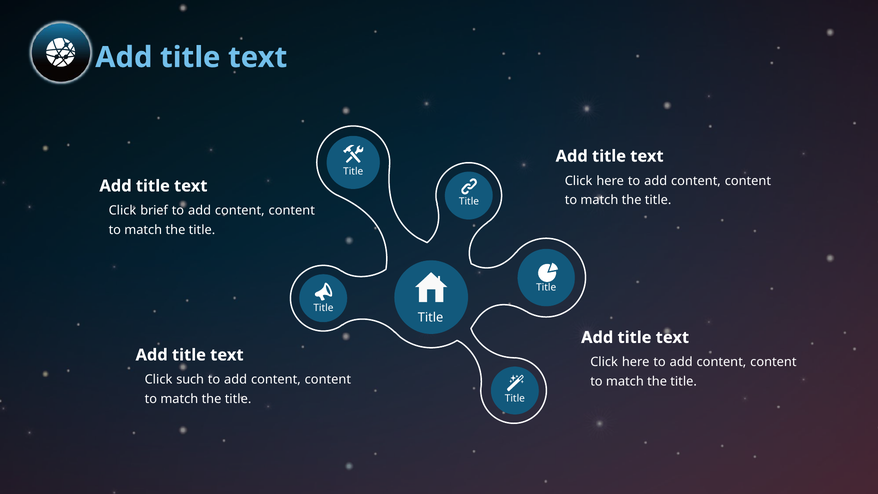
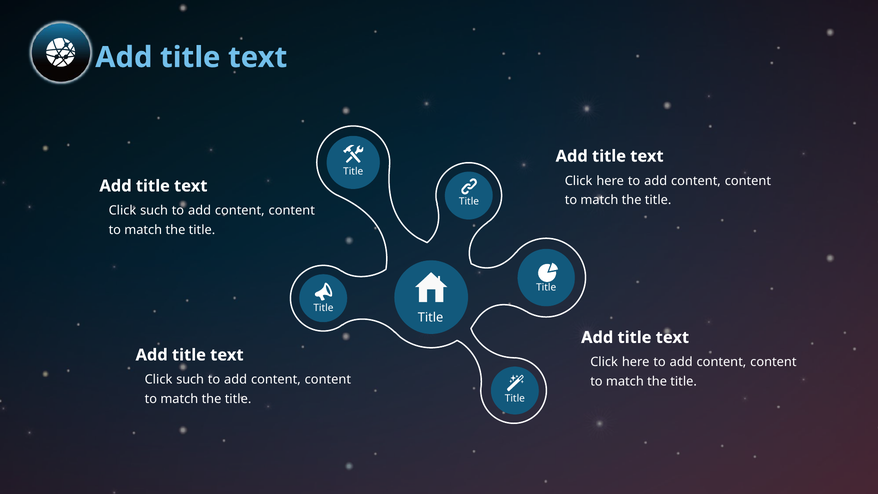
brief at (154, 211): brief -> such
